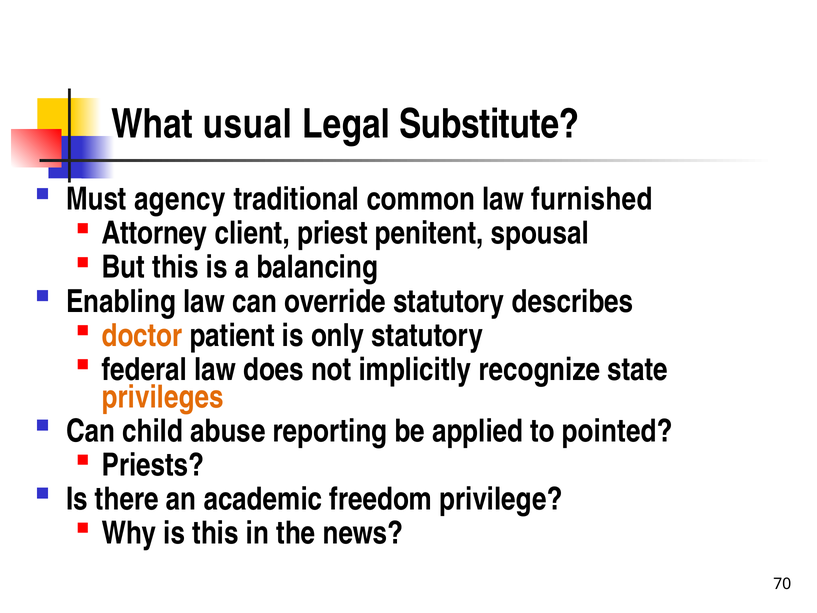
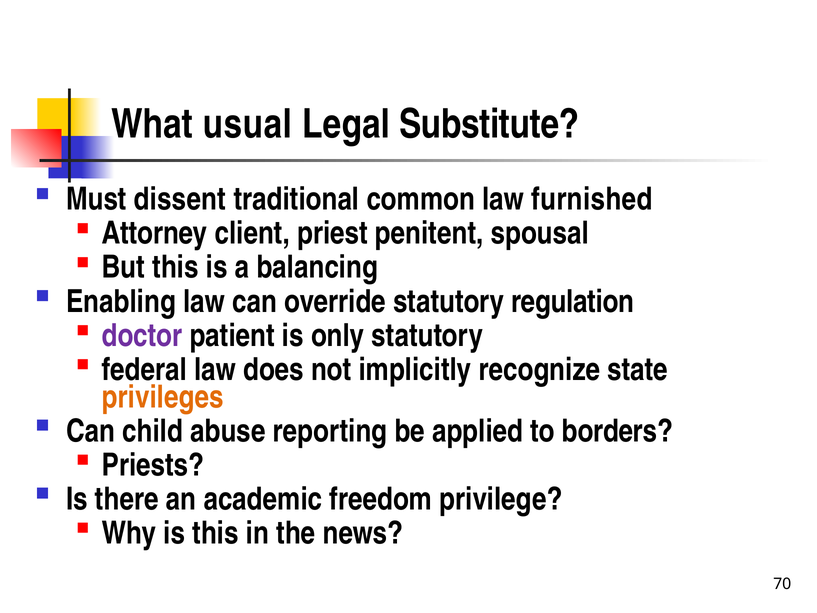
agency: agency -> dissent
describes: describes -> regulation
doctor colour: orange -> purple
pointed: pointed -> borders
